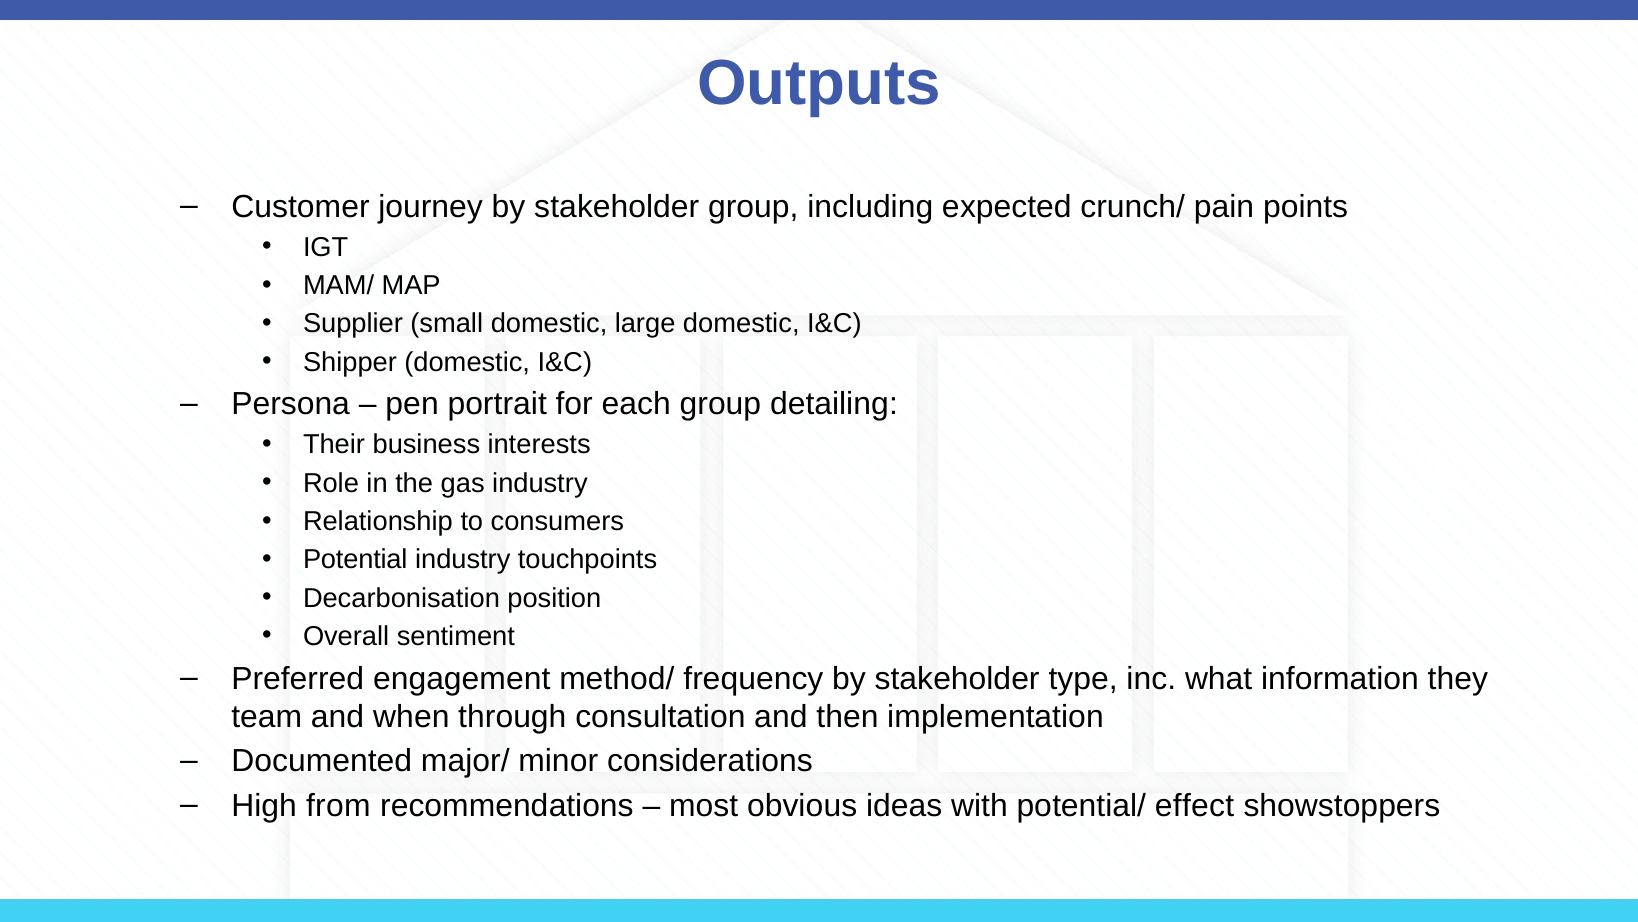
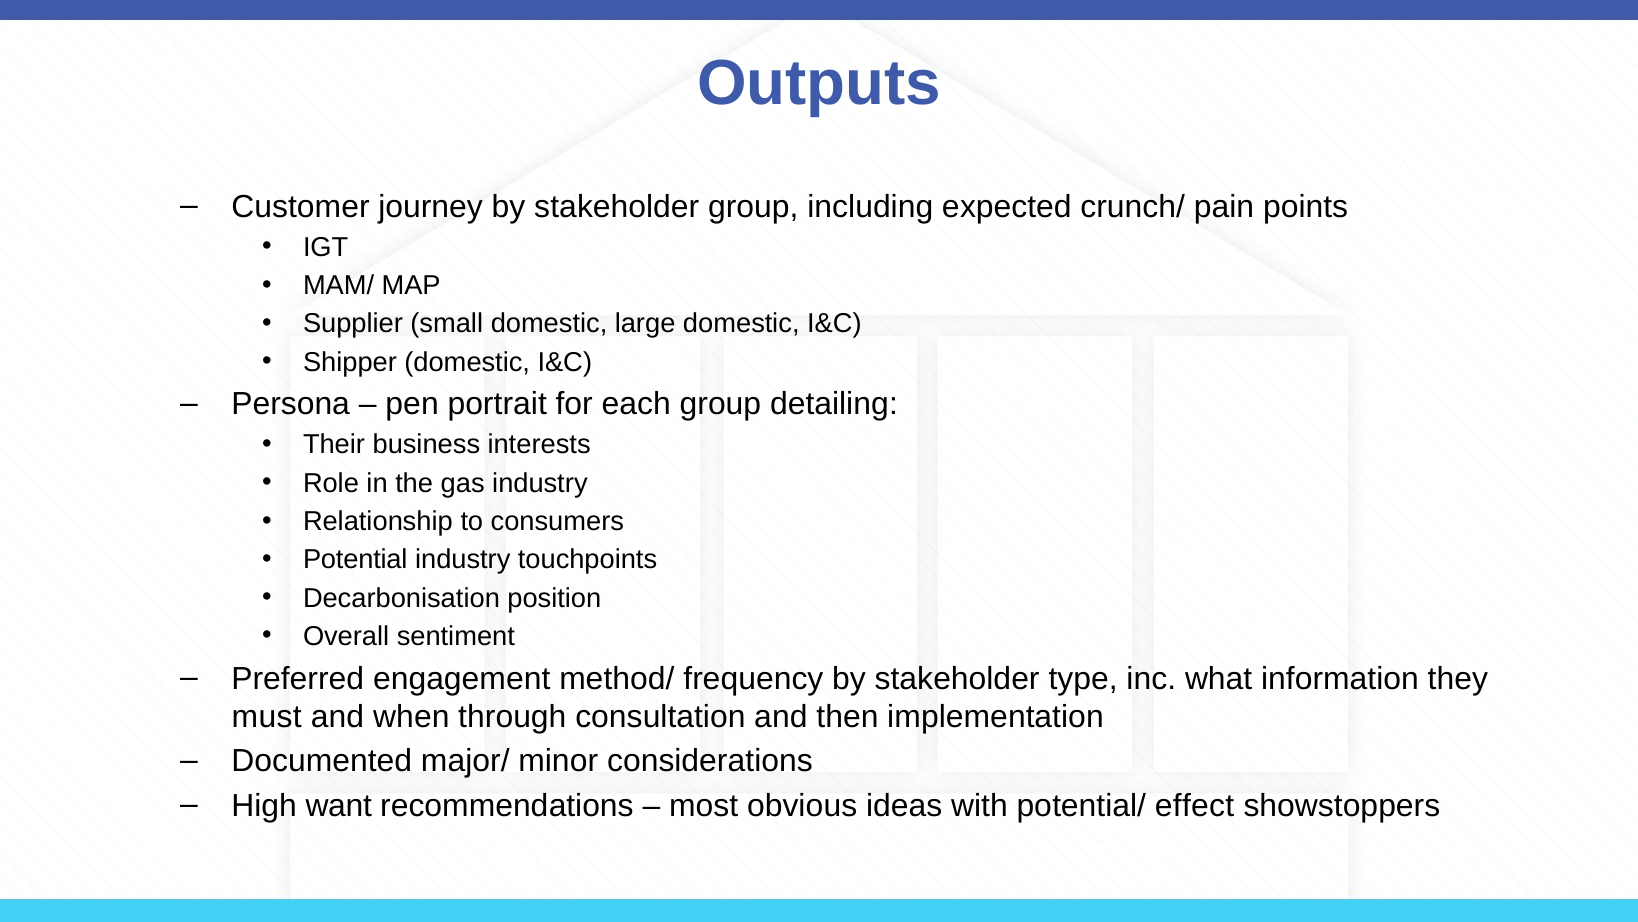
team: team -> must
from: from -> want
